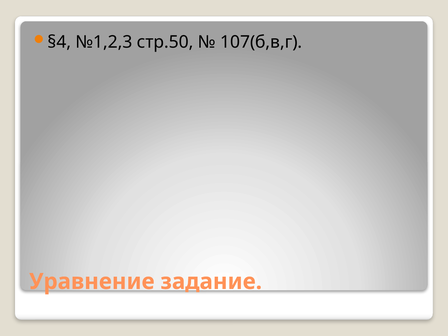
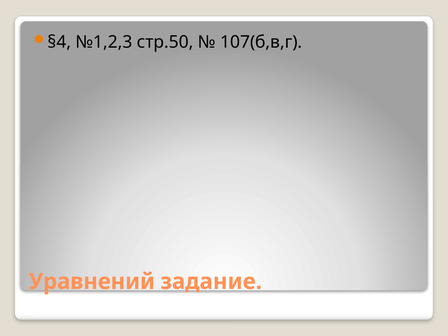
Уравнение: Уравнение -> Уравнений
